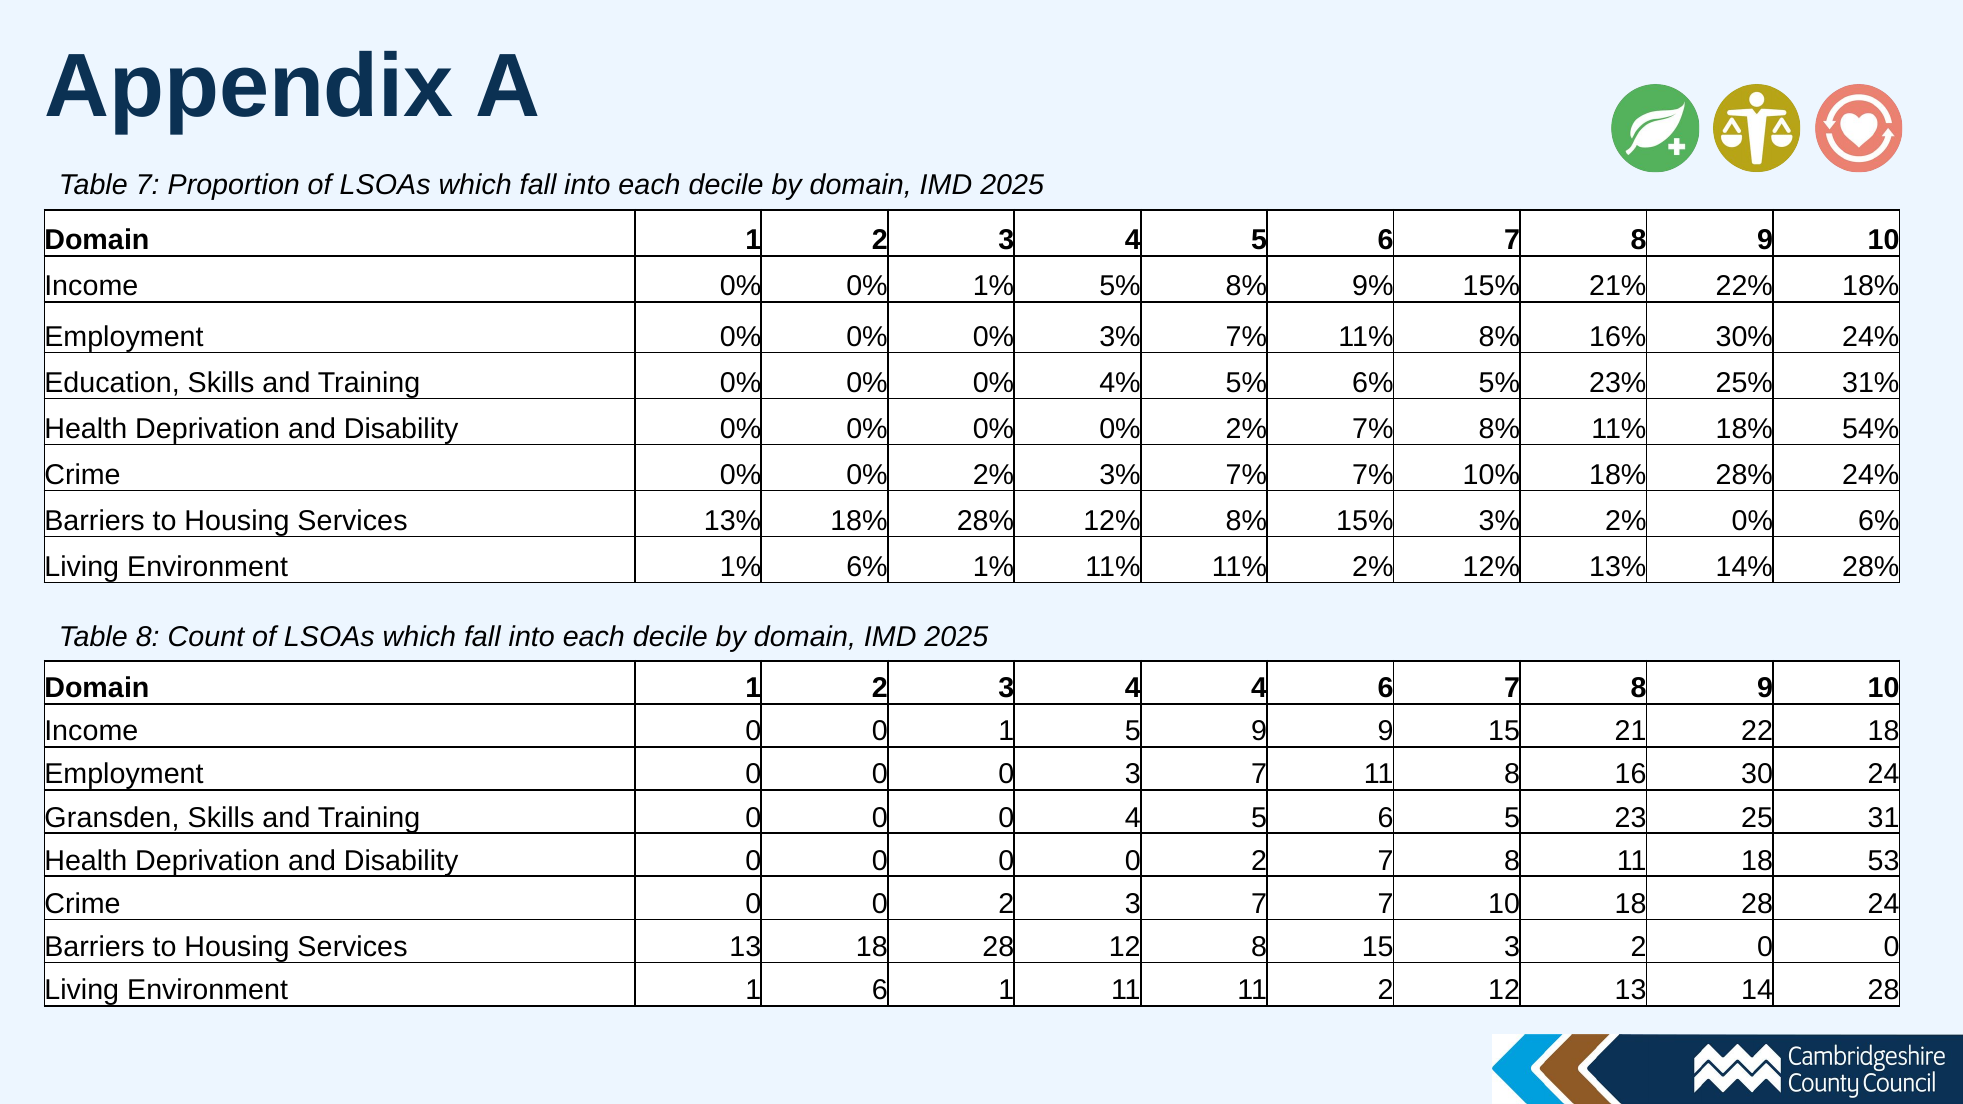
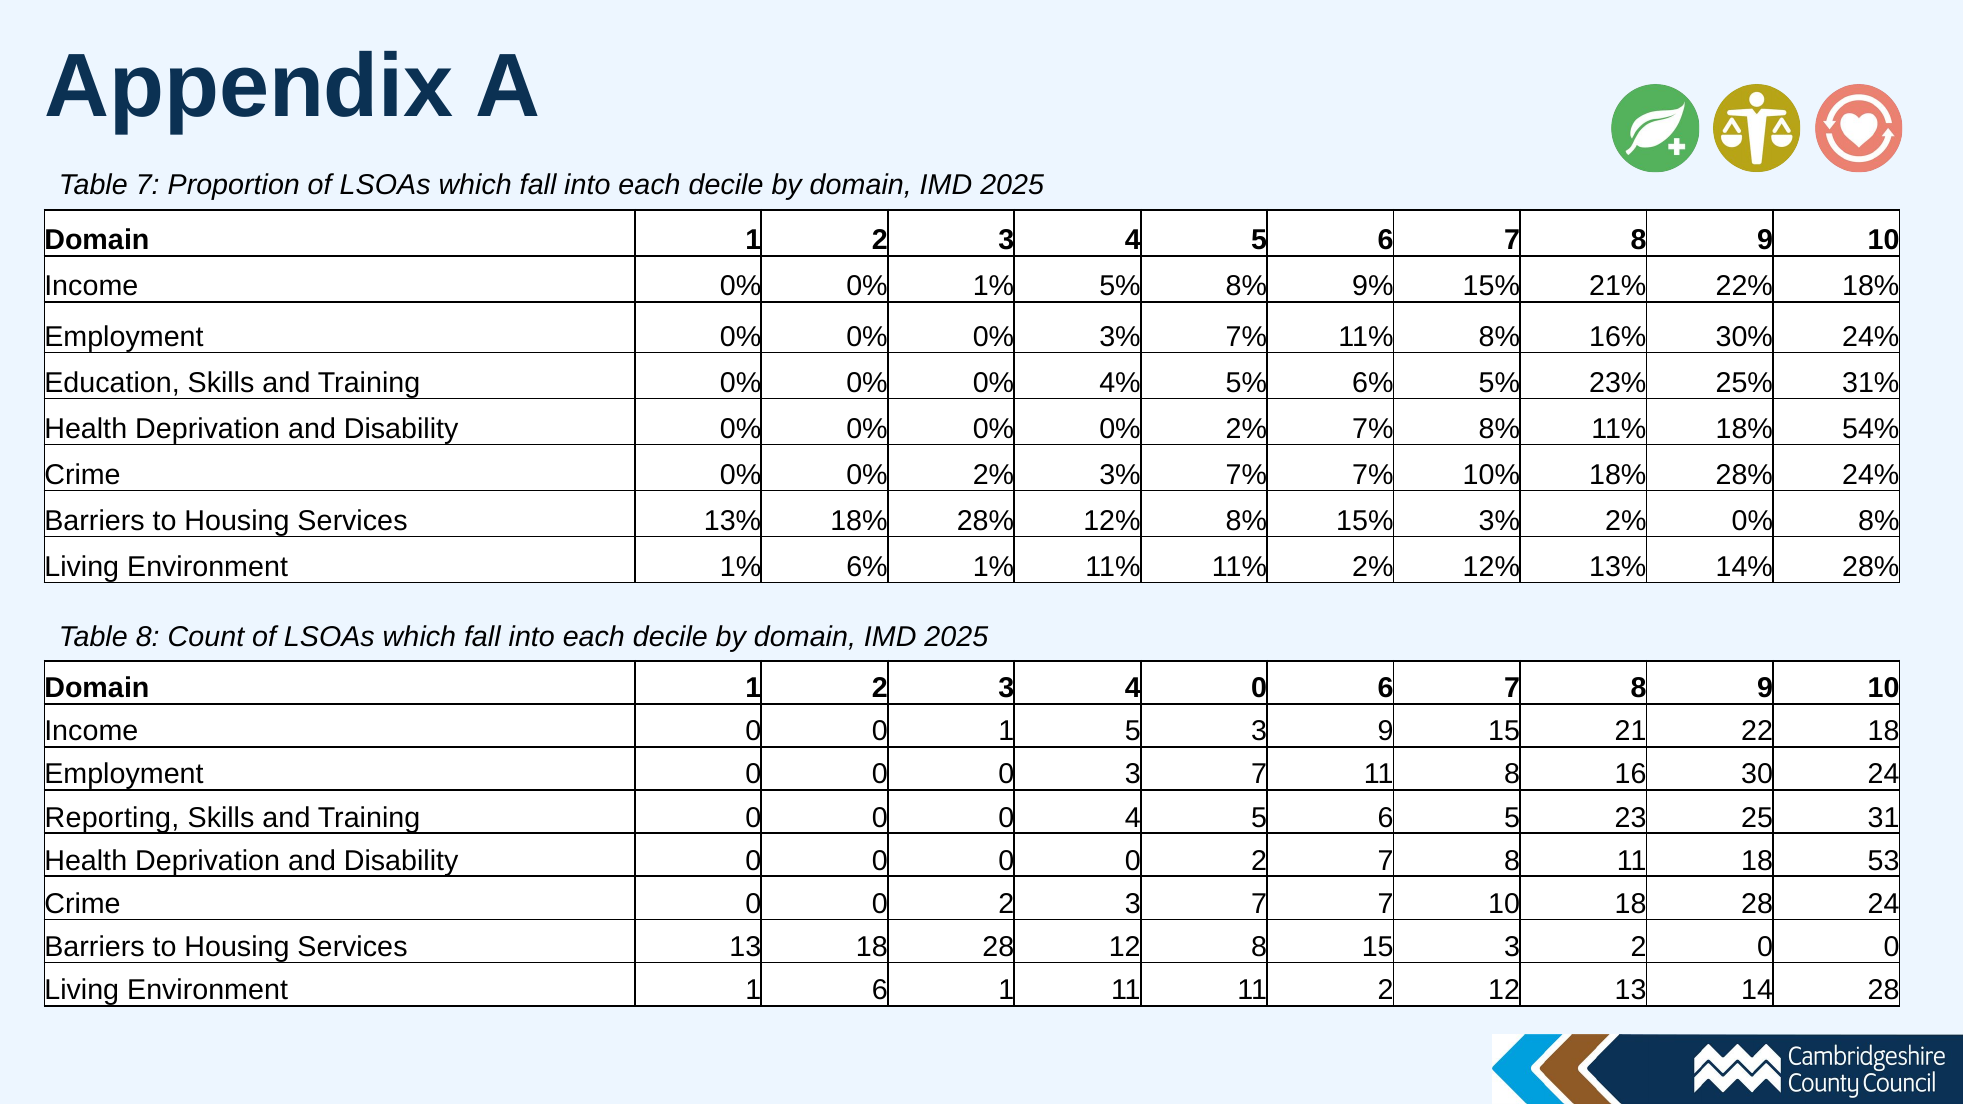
0% 6%: 6% -> 8%
4 4: 4 -> 0
5 9: 9 -> 3
Gransden: Gransden -> Reporting
